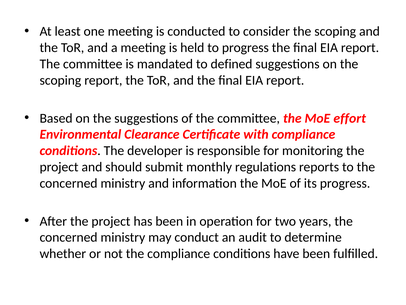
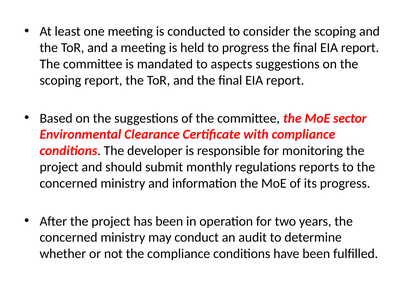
defined: defined -> aspects
effort: effort -> sector
